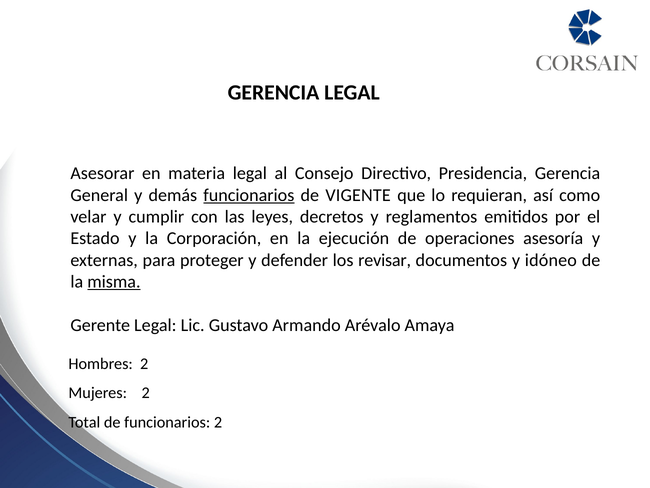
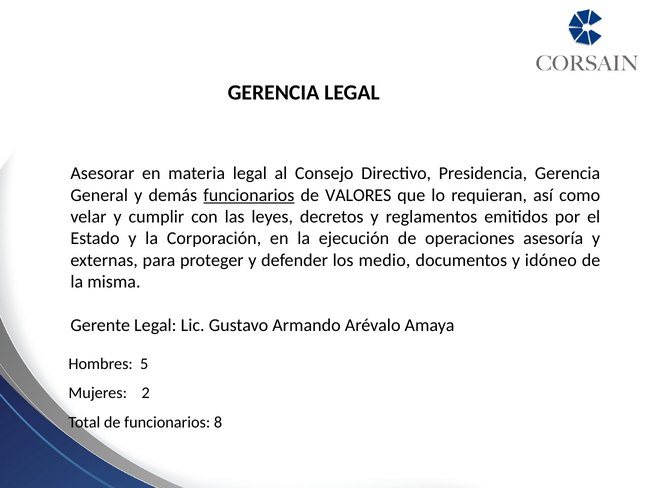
VIGENTE: VIGENTE -> VALORES
revisar: revisar -> medio
misma underline: present -> none
Hombres 2: 2 -> 5
funcionarios 2: 2 -> 8
